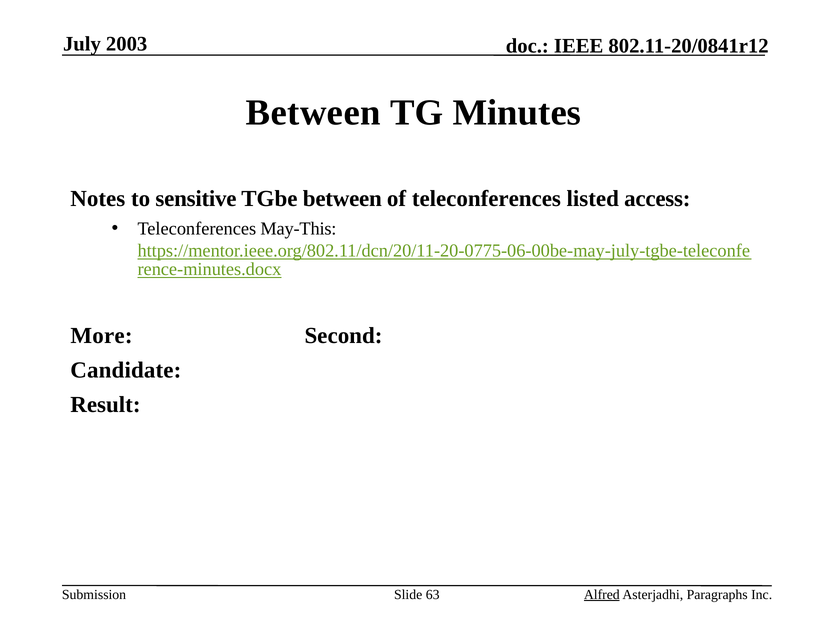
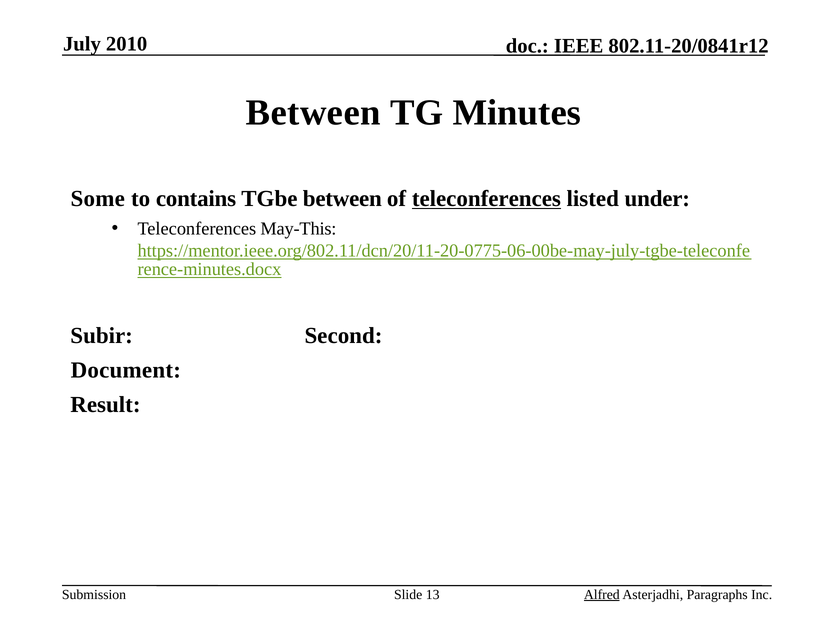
2003: 2003 -> 2010
Notes: Notes -> Some
sensitive: sensitive -> contains
teleconferences at (486, 199) underline: none -> present
access: access -> under
More: More -> Subir
Candidate: Candidate -> Document
63: 63 -> 13
